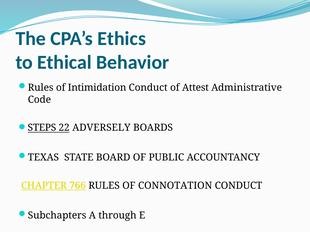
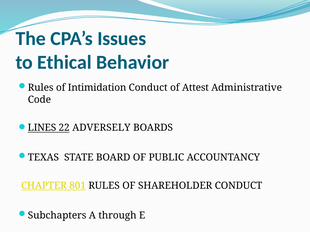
Ethics: Ethics -> Issues
STEPS: STEPS -> LINES
766: 766 -> 801
CONNOTATION: CONNOTATION -> SHAREHOLDER
